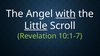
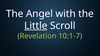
with underline: present -> none
